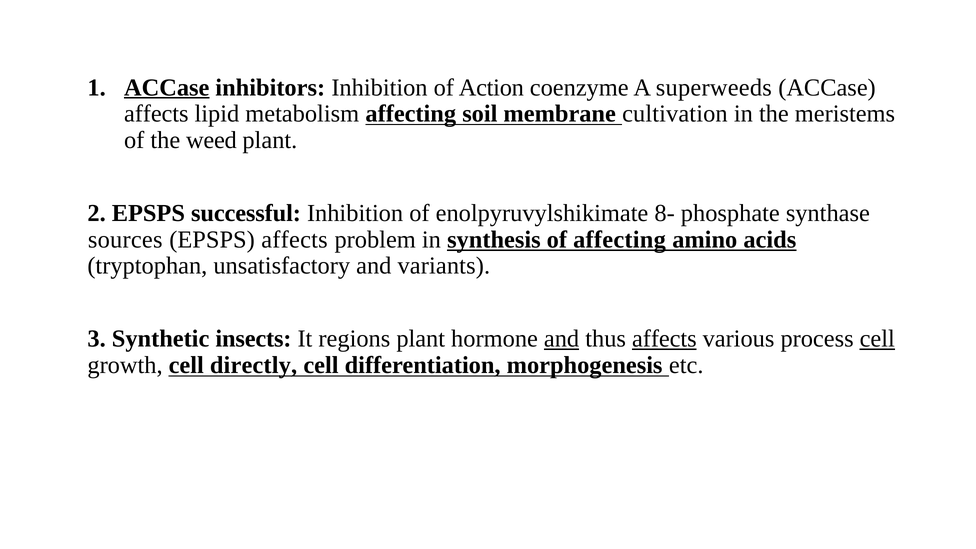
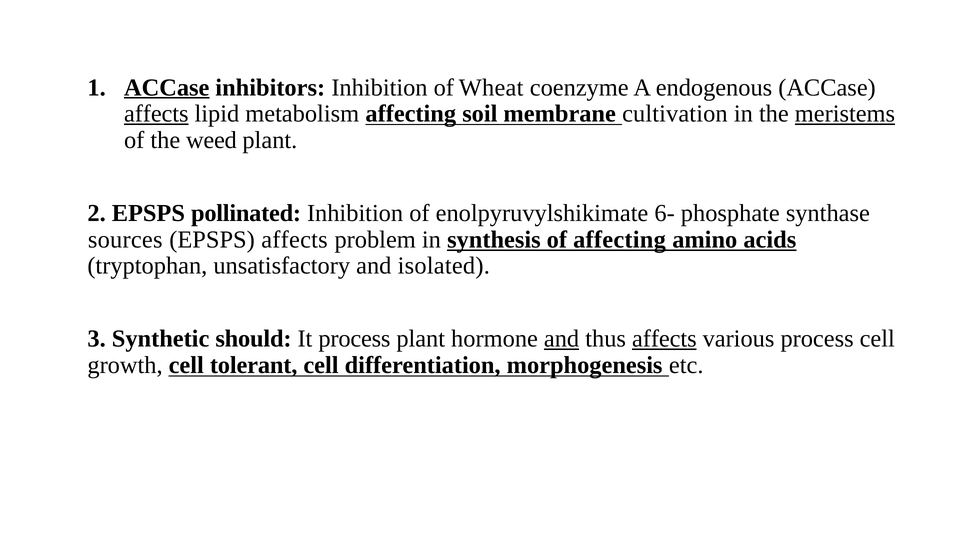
Action: Action -> Wheat
superweeds: superweeds -> endogenous
affects at (156, 114) underline: none -> present
meristems underline: none -> present
successful: successful -> pollinated
8-: 8- -> 6-
variants: variants -> isolated
insects: insects -> should
It regions: regions -> process
cell at (877, 339) underline: present -> none
directly: directly -> tolerant
